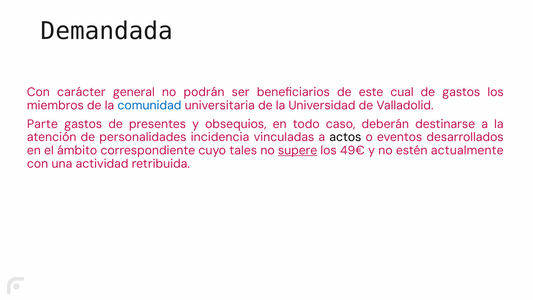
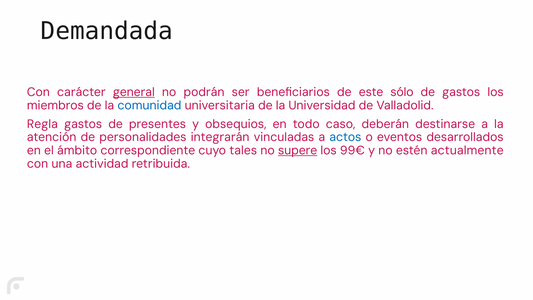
general underline: none -> present
cual: cual -> sólo
Parte: Parte -> Regla
incidencia: incidencia -> integrarán
actos colour: black -> blue
49€: 49€ -> 99€
